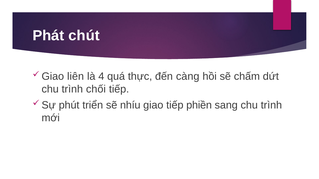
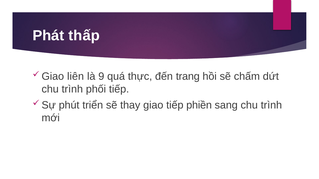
chút: chút -> thấp
4: 4 -> 9
càng: càng -> trang
chối: chối -> phối
nhíu: nhíu -> thay
